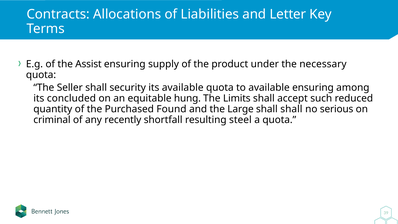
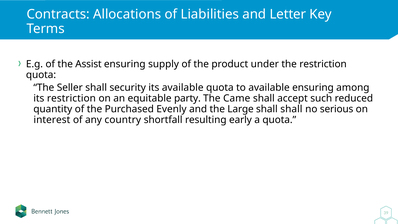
the necessary: necessary -> restriction
its concluded: concluded -> restriction
hung: hung -> party
Limits: Limits -> Came
Found: Found -> Evenly
criminal: criminal -> interest
recently: recently -> country
steel: steel -> early
